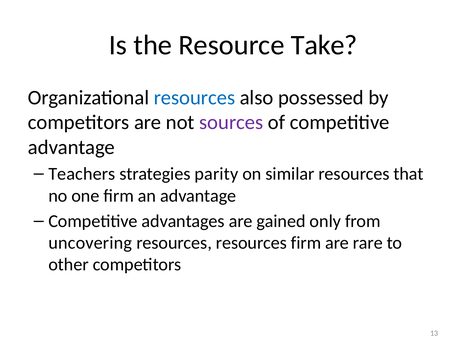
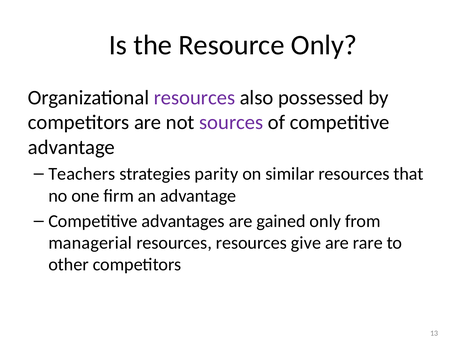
Resource Take: Take -> Only
resources at (194, 98) colour: blue -> purple
uncovering: uncovering -> managerial
resources firm: firm -> give
